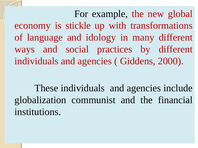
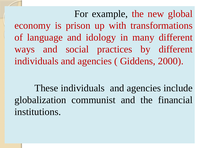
stickle: stickle -> prison
